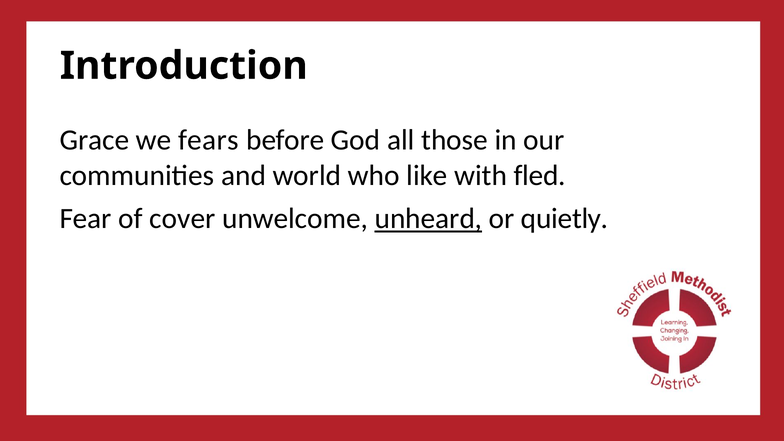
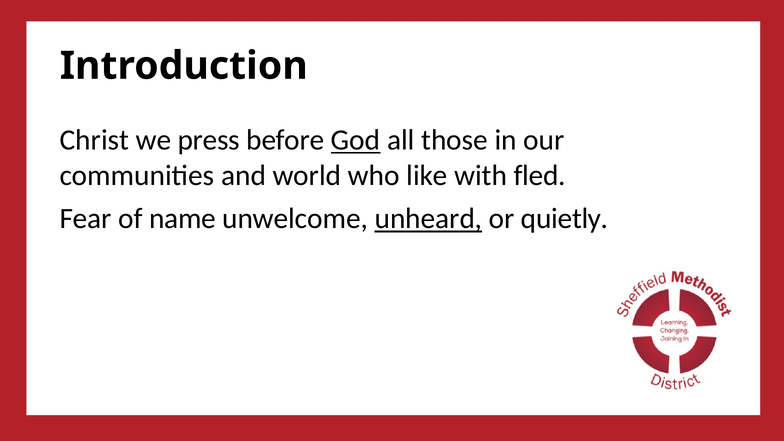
Grace: Grace -> Christ
fears: fears -> press
God underline: none -> present
cover: cover -> name
